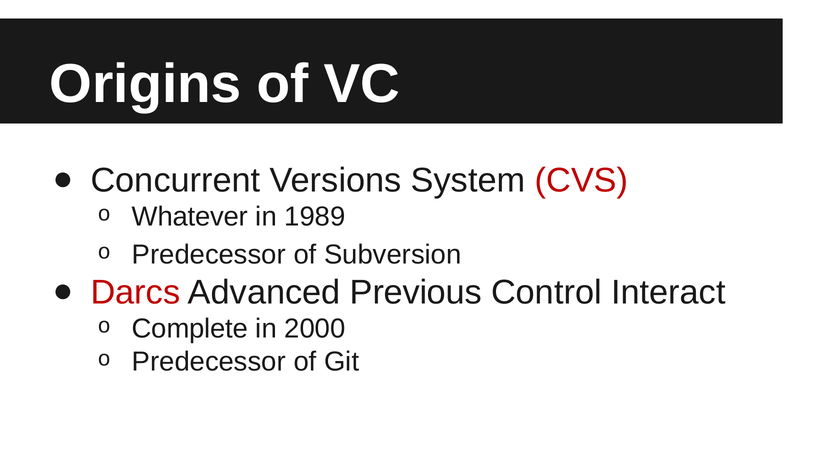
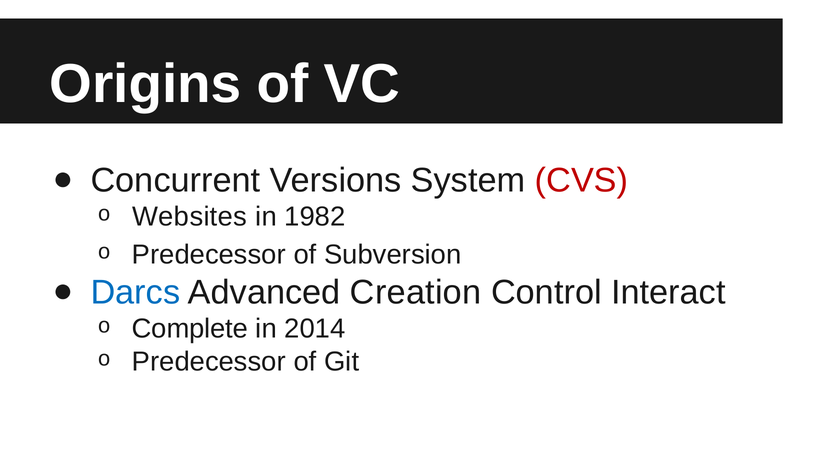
Whatever: Whatever -> Websites
1989: 1989 -> 1982
Darcs colour: red -> blue
Previous: Previous -> Creation
2000: 2000 -> 2014
